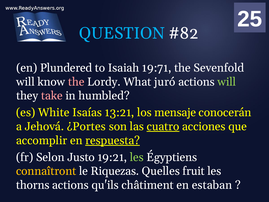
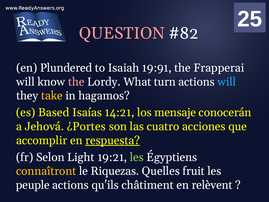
QUESTION colour: light blue -> pink
19:71: 19:71 -> 19:91
Sevenfold: Sevenfold -> Frapperai
juró: juró -> turn
will at (227, 82) colour: light green -> light blue
take colour: pink -> yellow
humbled: humbled -> hagamos
White: White -> Based
13:21: 13:21 -> 14:21
cuatro underline: present -> none
Justo: Justo -> Light
thorns: thorns -> peuple
estaban: estaban -> relèvent
